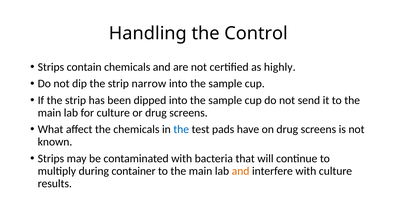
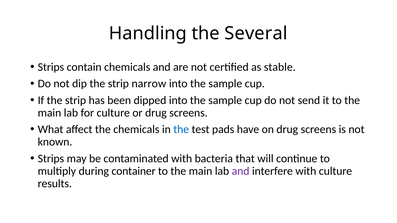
Control: Control -> Several
highly: highly -> stable
and at (241, 171) colour: orange -> purple
